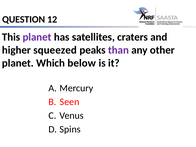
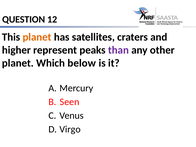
planet at (37, 37) colour: purple -> orange
squeezed: squeezed -> represent
Spins: Spins -> Virgo
